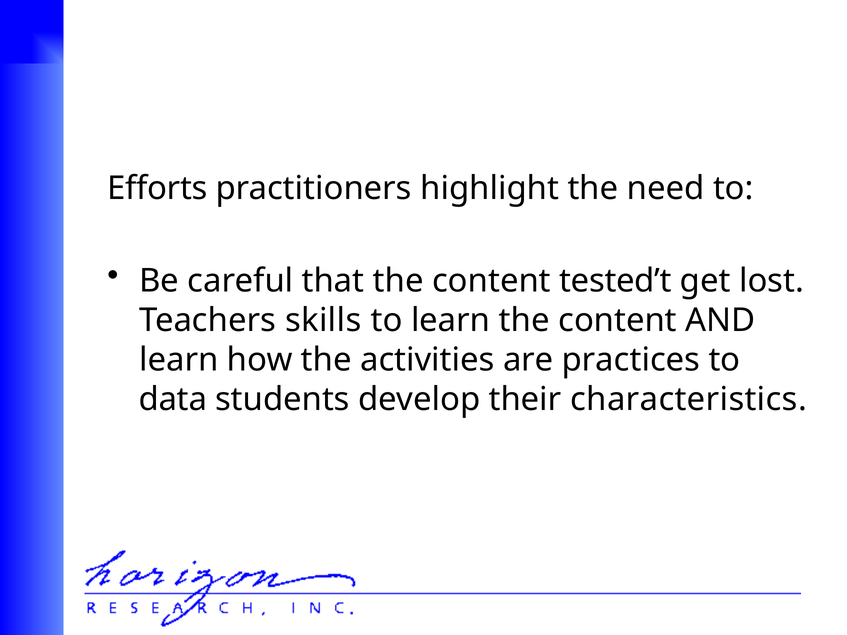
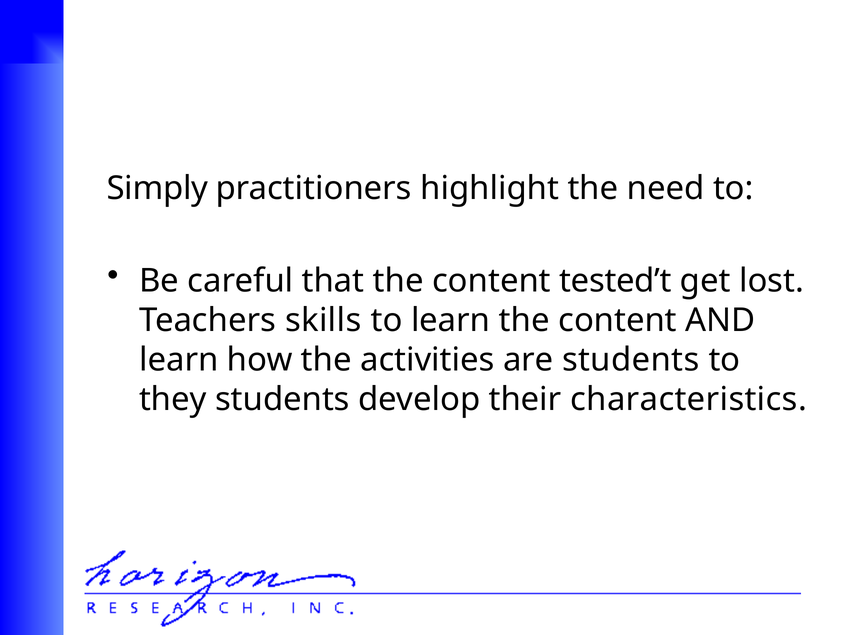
Efforts: Efforts -> Simply
are practices: practices -> students
data: data -> they
